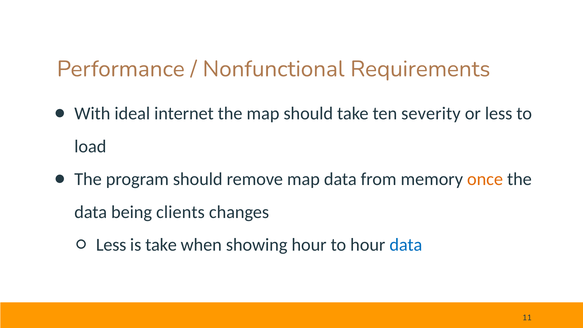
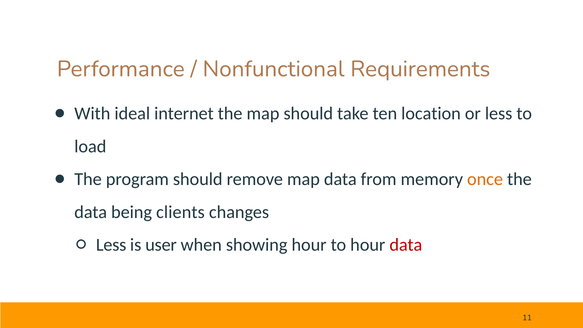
severity: severity -> location
is take: take -> user
data at (406, 245) colour: blue -> red
